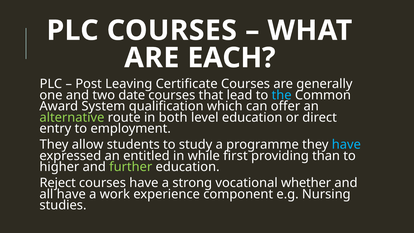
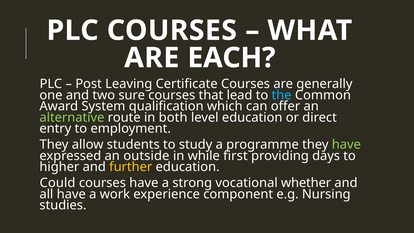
date: date -> sure
have at (346, 145) colour: light blue -> light green
entitled: entitled -> outside
than: than -> days
further colour: light green -> yellow
Reject: Reject -> Could
